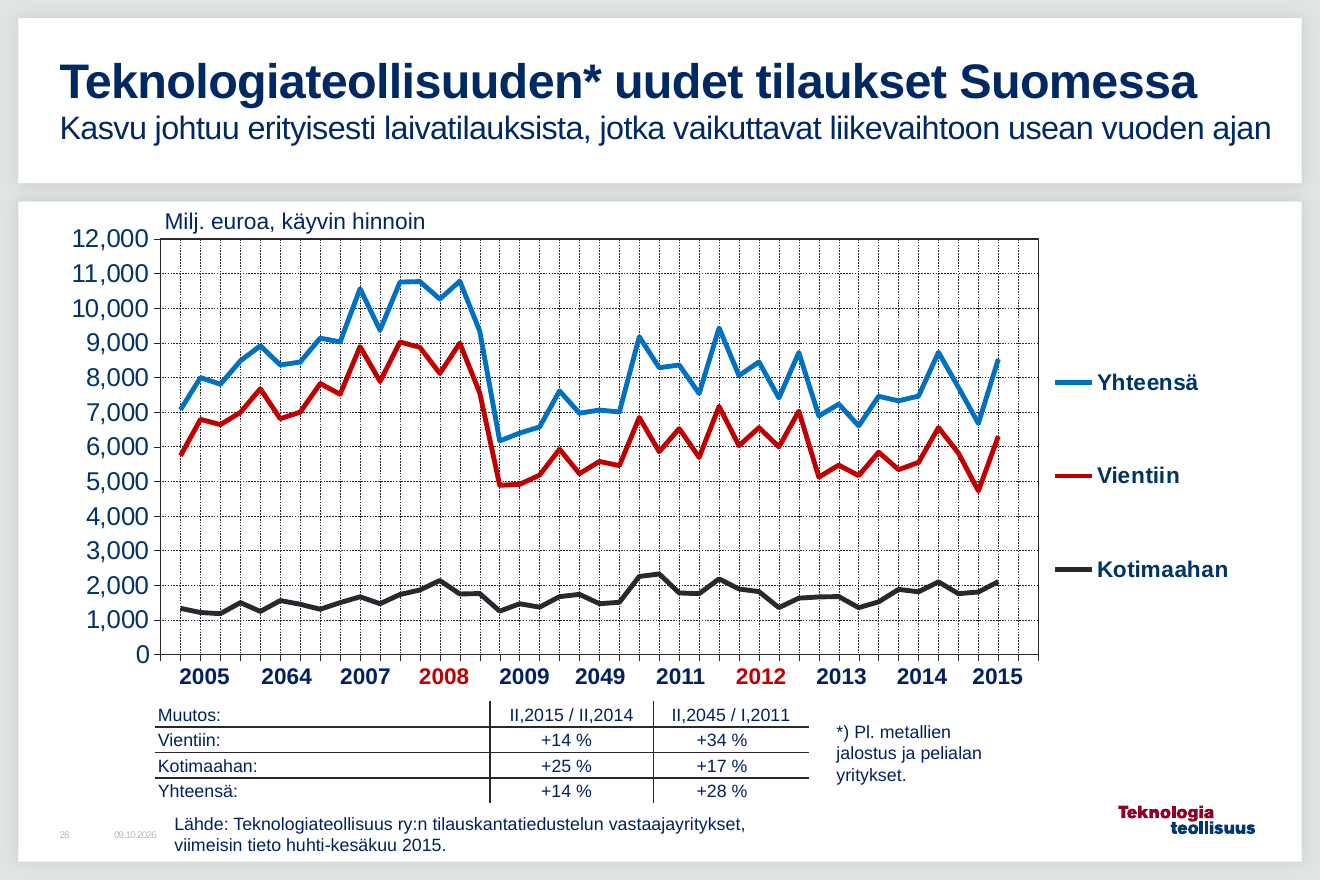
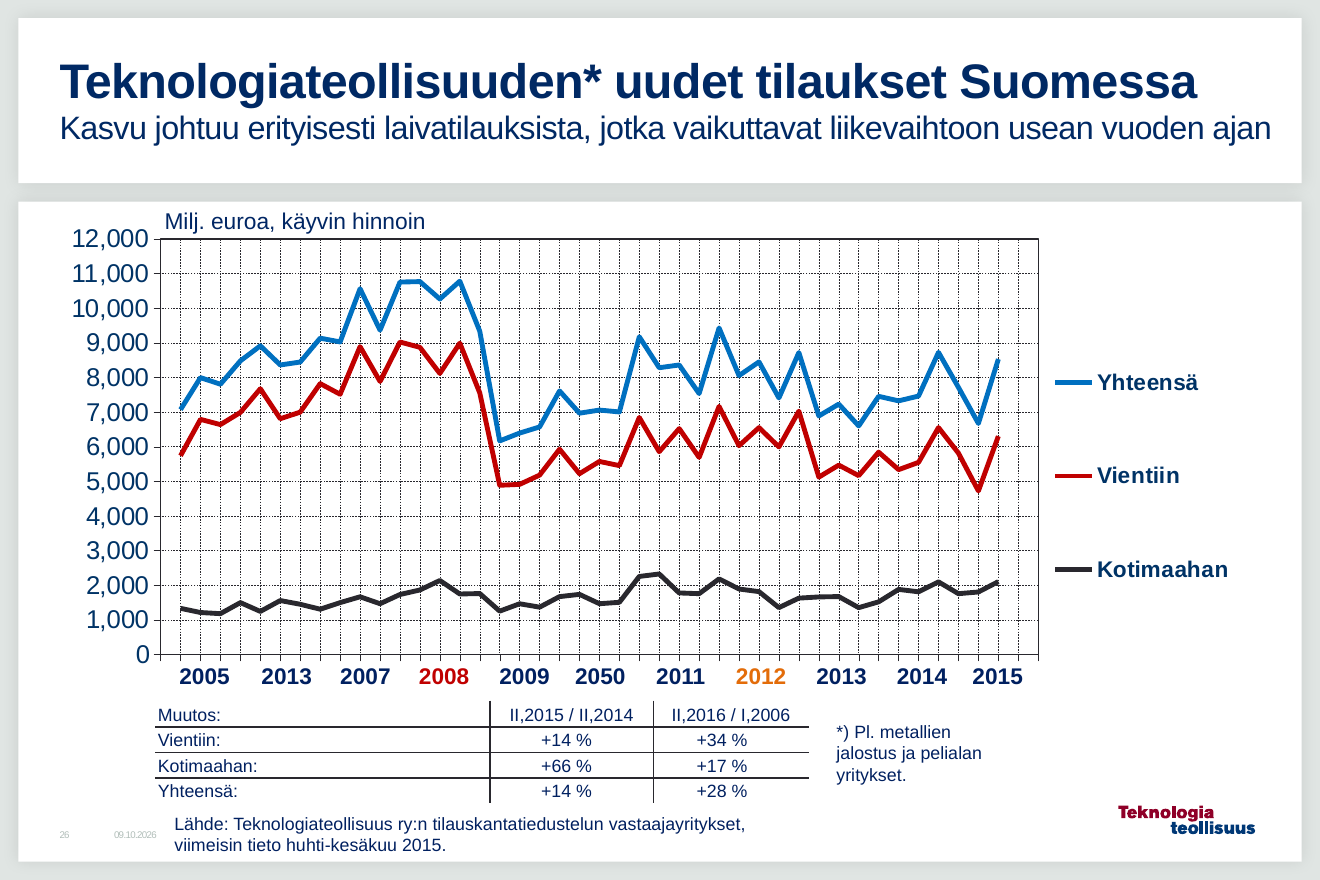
2005 2064: 2064 -> 2013
2049: 2049 -> 2050
2012 colour: red -> orange
II,2045: II,2045 -> II,2016
I,2011: I,2011 -> I,2006
+25: +25 -> +66
